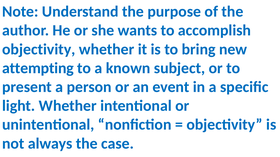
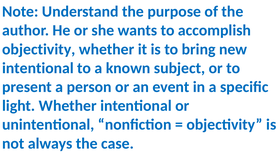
attempting at (38, 68): attempting -> intentional
